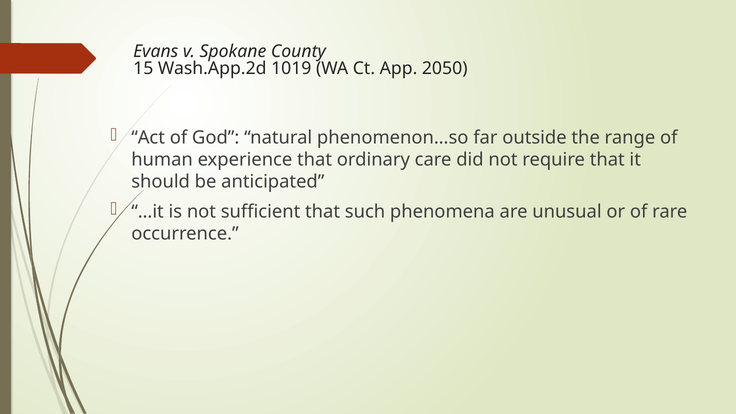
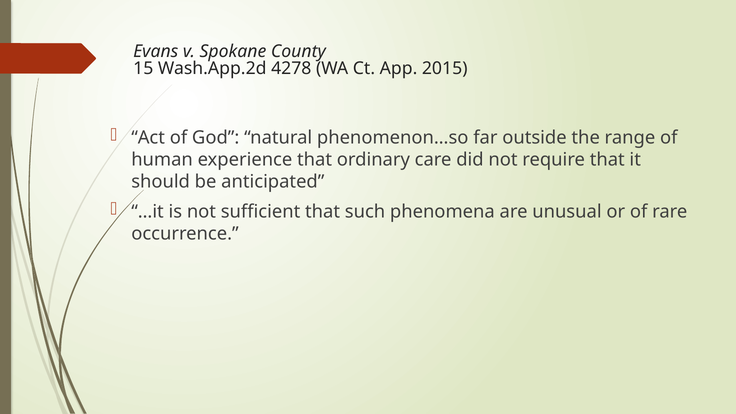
1019: 1019 -> 4278
2050: 2050 -> 2015
